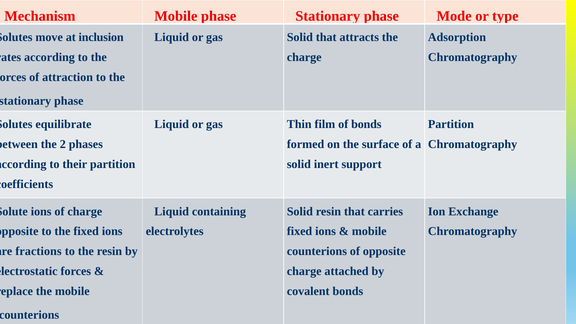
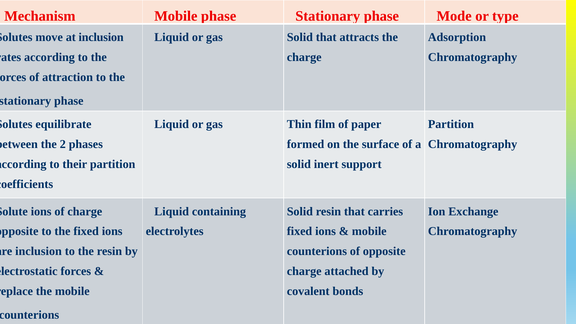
of bonds: bonds -> paper
fractions at (38, 251): fractions -> inclusion
